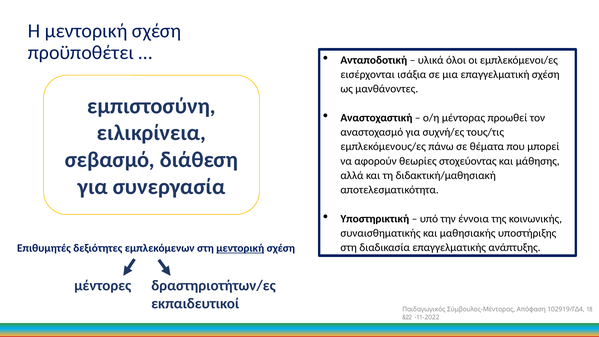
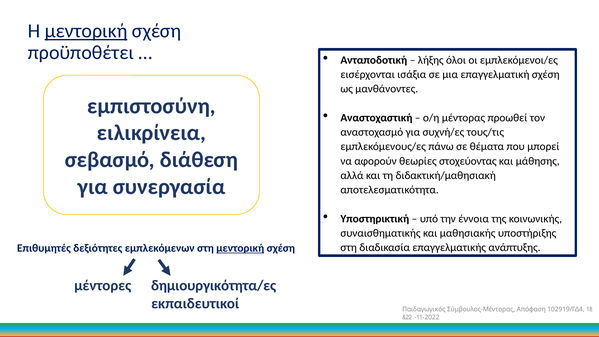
μεντορική at (86, 31) underline: none -> present
υλικά: υλικά -> λήξης
δραστηριοτήτων/ες: δραστηριοτήτων/ες -> δημιουργικότητα/ες
